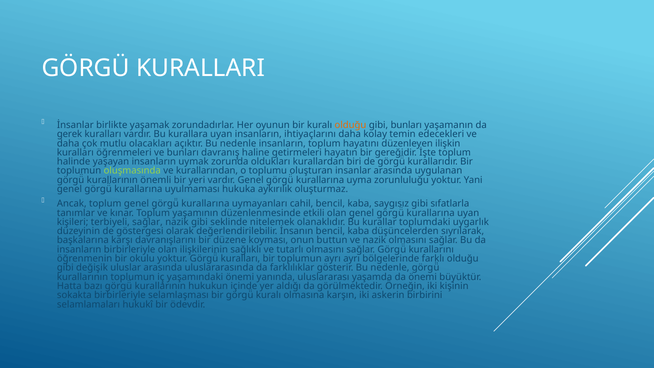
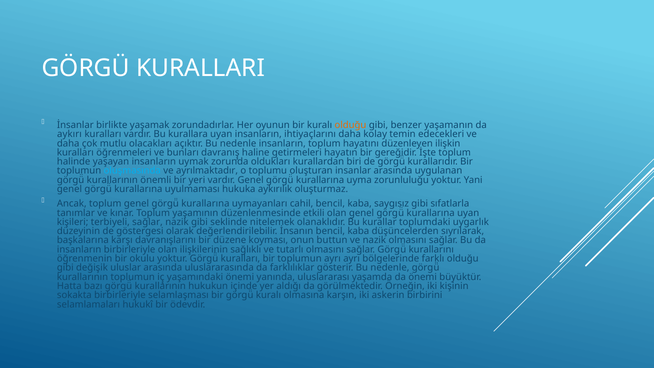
gibi bunları: bunları -> benzer
gerek: gerek -> aykırı
oluşmasında colour: light green -> light blue
kurallarından: kurallarından -> ayrılmaktadır
